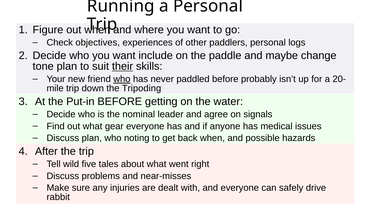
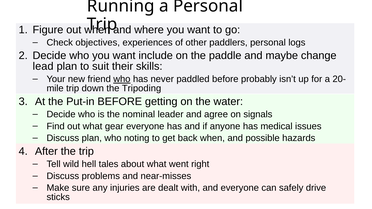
tone: tone -> lead
their underline: present -> none
five: five -> hell
rabbit: rabbit -> sticks
